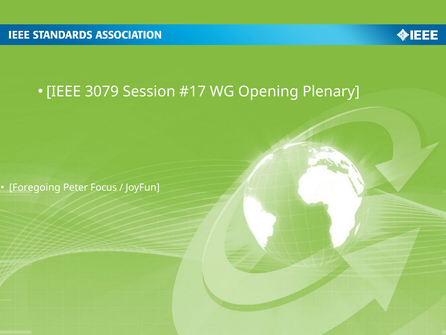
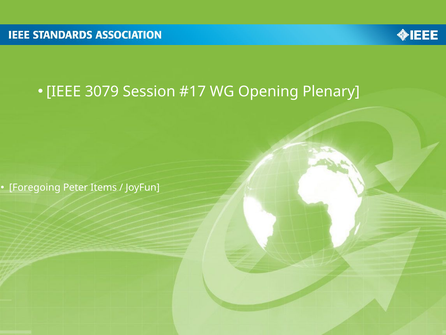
Focus: Focus -> Items
